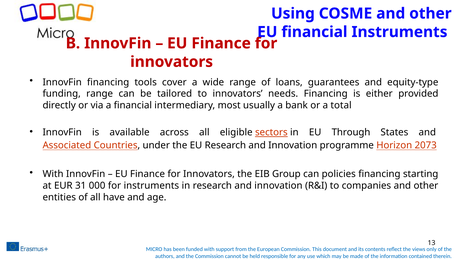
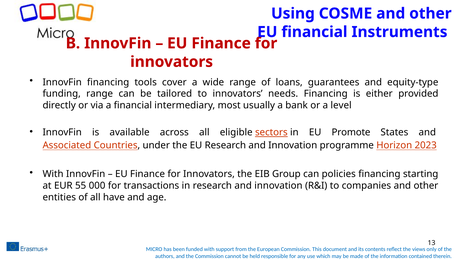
total: total -> level
Through: Through -> Promote
2073: 2073 -> 2023
31: 31 -> 55
for instruments: instruments -> transactions
